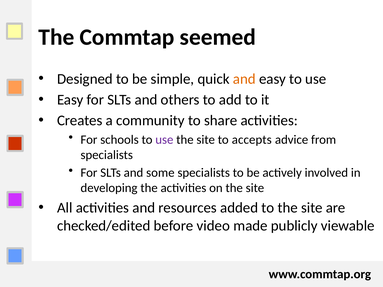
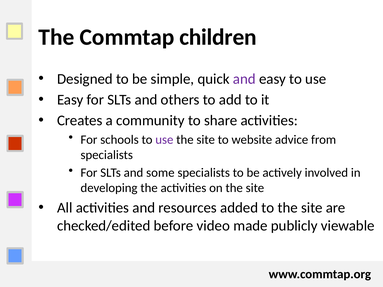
seemed: seemed -> children
and at (244, 79) colour: orange -> purple
accepts: accepts -> website
